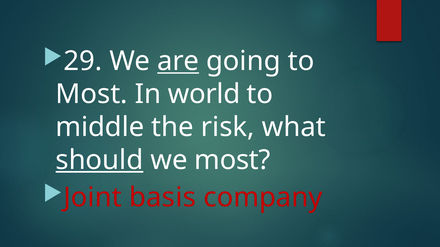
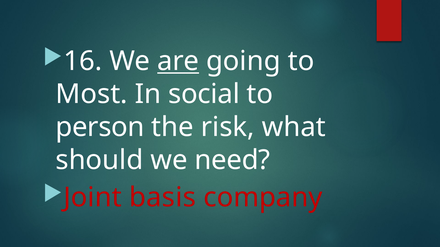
29: 29 -> 16
world: world -> social
middle: middle -> person
should underline: present -> none
we most: most -> need
